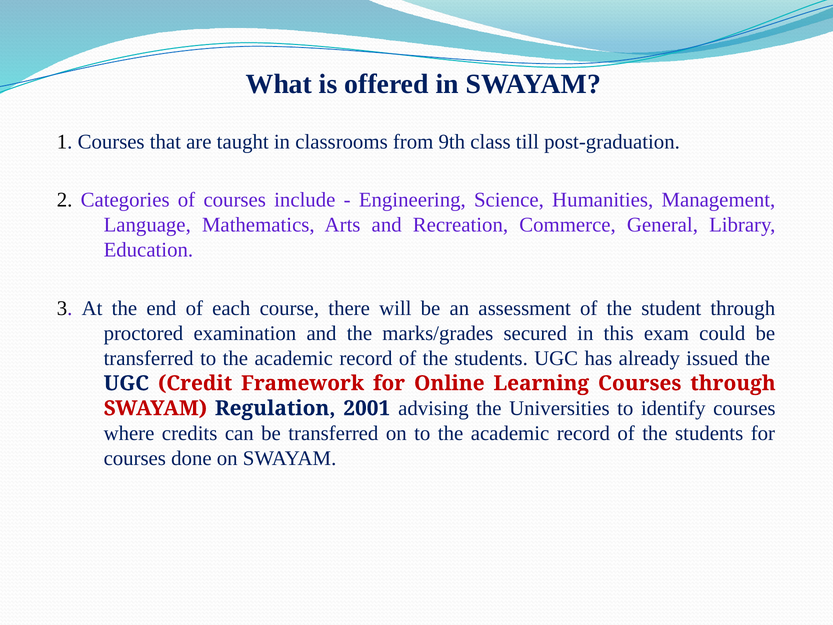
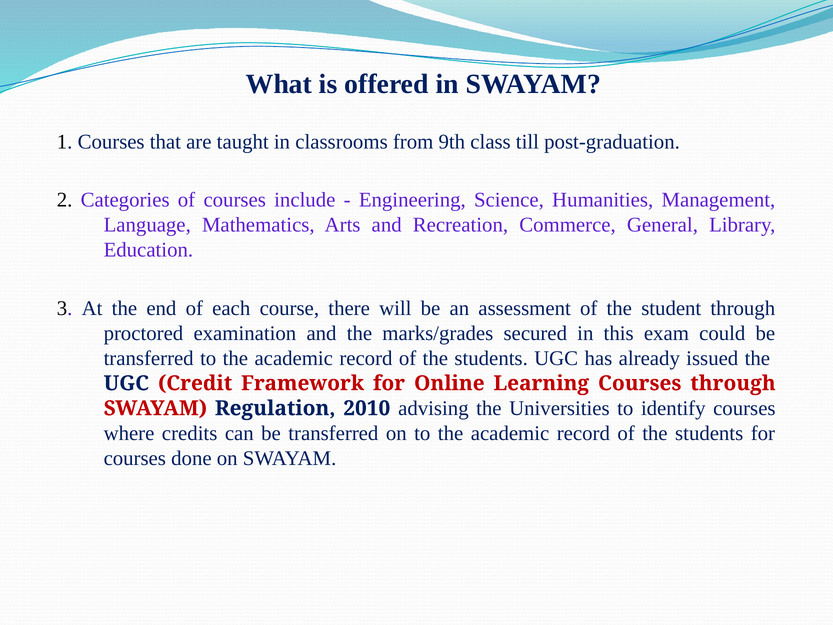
2001: 2001 -> 2010
